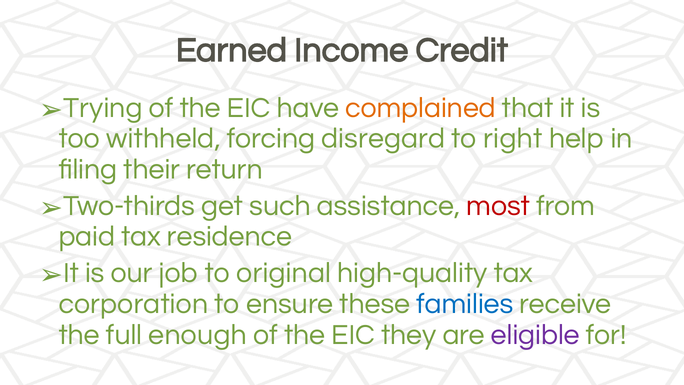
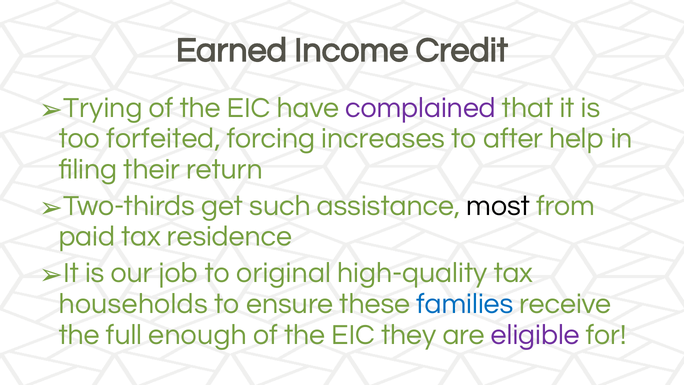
complained colour: orange -> purple
withheld: withheld -> forfeited
disregard: disregard -> increases
right: right -> after
most colour: red -> black
corporation: corporation -> households
